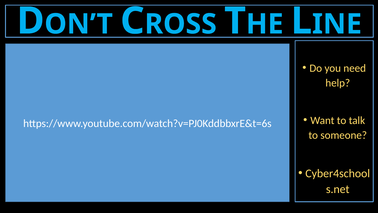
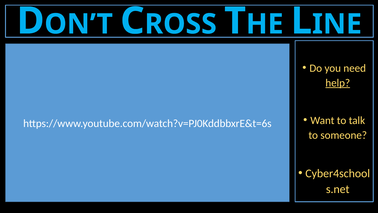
help underline: none -> present
